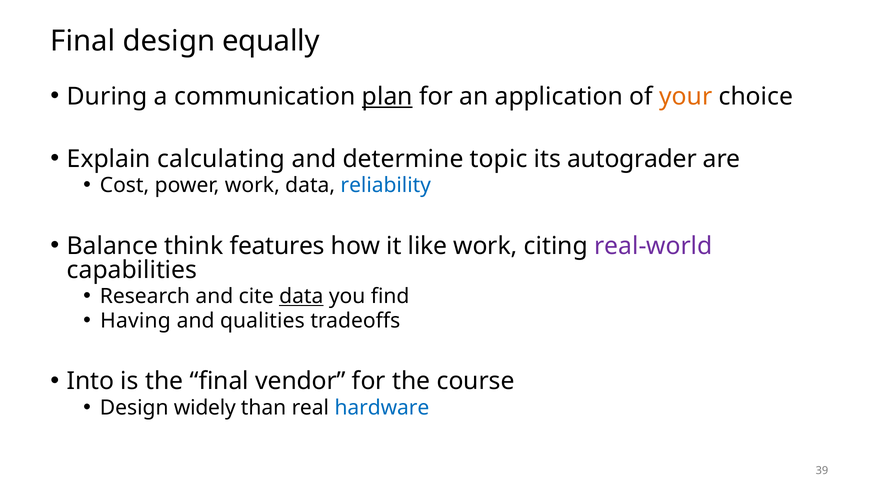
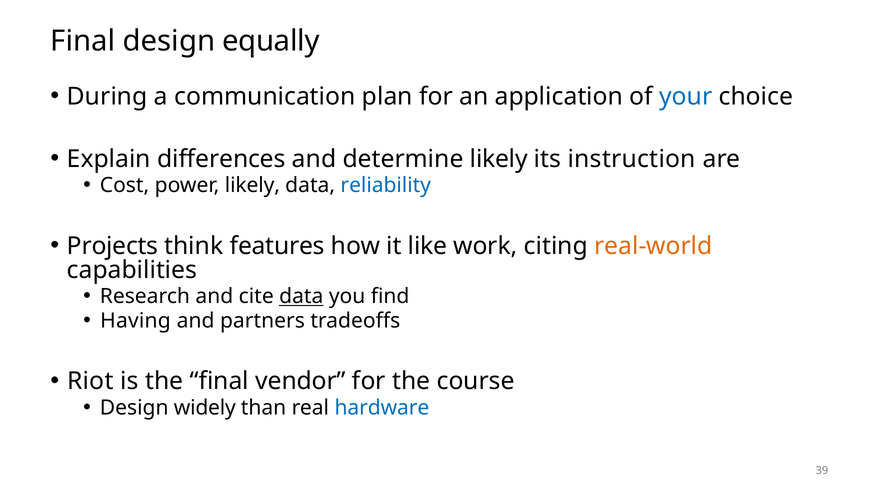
plan underline: present -> none
your colour: orange -> blue
calculating: calculating -> differences
determine topic: topic -> likely
autograder: autograder -> instruction
power work: work -> likely
Balance: Balance -> Projects
real-world colour: purple -> orange
qualities: qualities -> partners
Into: Into -> Riot
